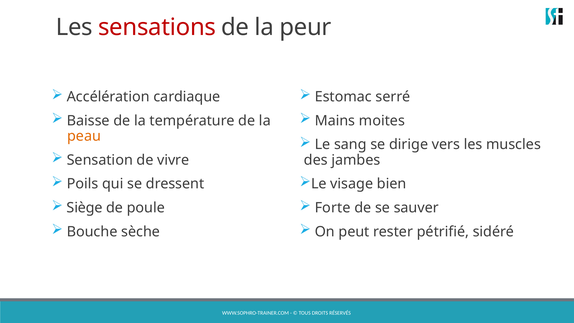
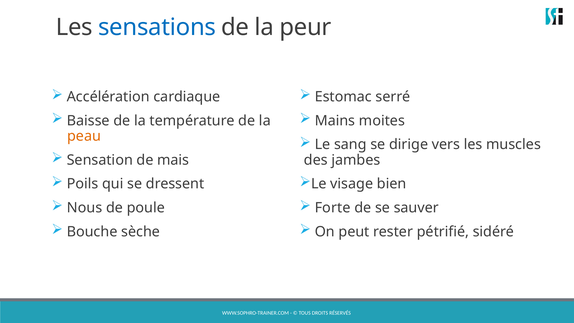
sensations colour: red -> blue
vivre: vivre -> mais
Siège: Siège -> Nous
